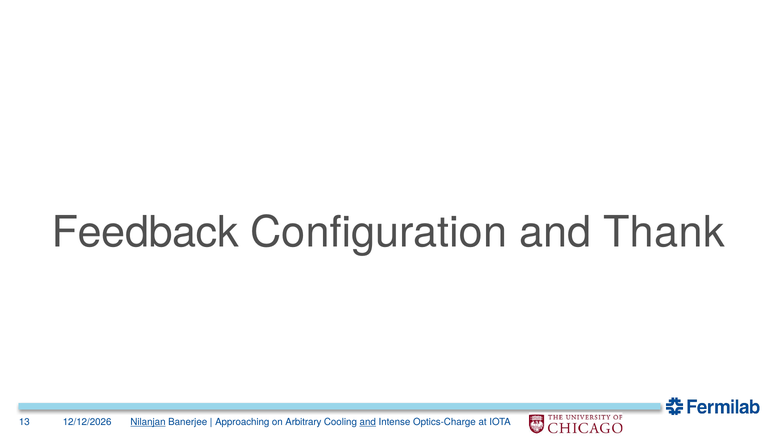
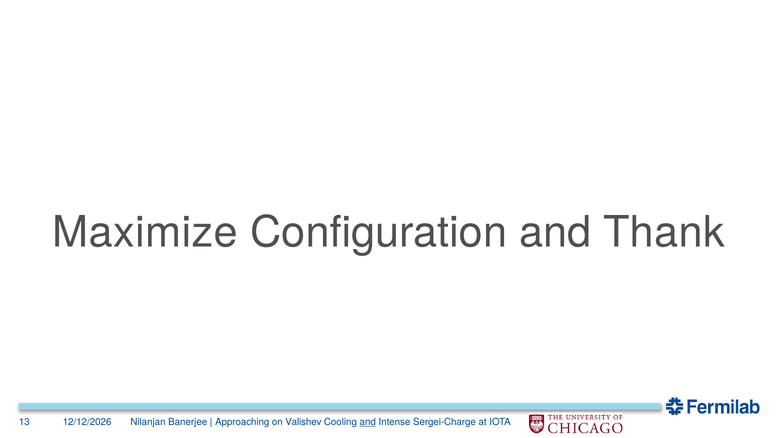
Feedback: Feedback -> Maximize
Nilanjan underline: present -> none
Arbitrary: Arbitrary -> Valishev
Optics-Charge: Optics-Charge -> Sergei-Charge
